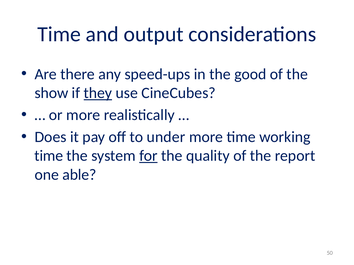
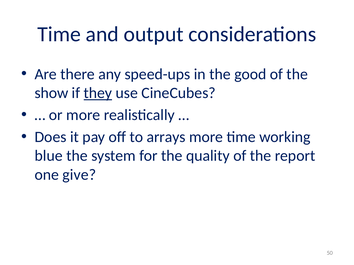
under: under -> arrays
time at (49, 156): time -> blue
for underline: present -> none
able: able -> give
